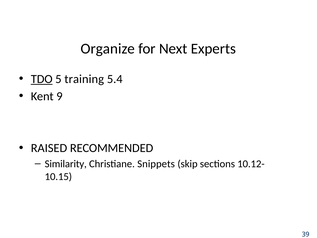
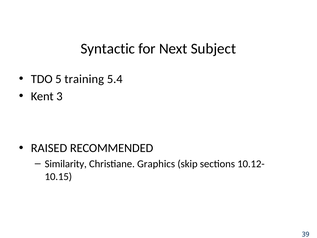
Organize: Organize -> Syntactic
Experts: Experts -> Subject
TDO underline: present -> none
9: 9 -> 3
Snippets: Snippets -> Graphics
